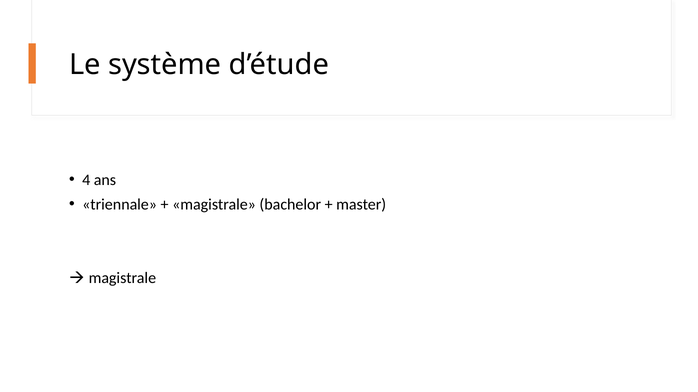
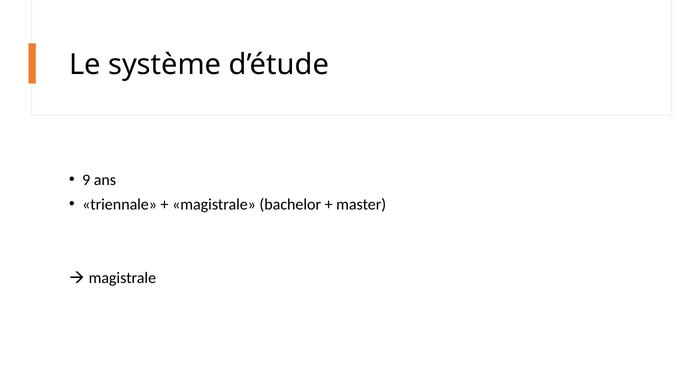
4: 4 -> 9
